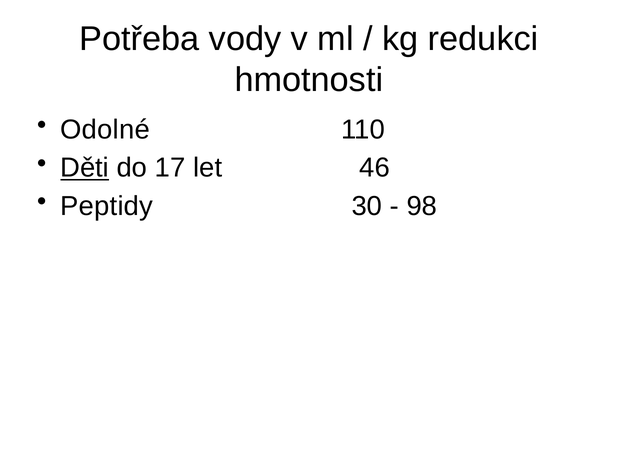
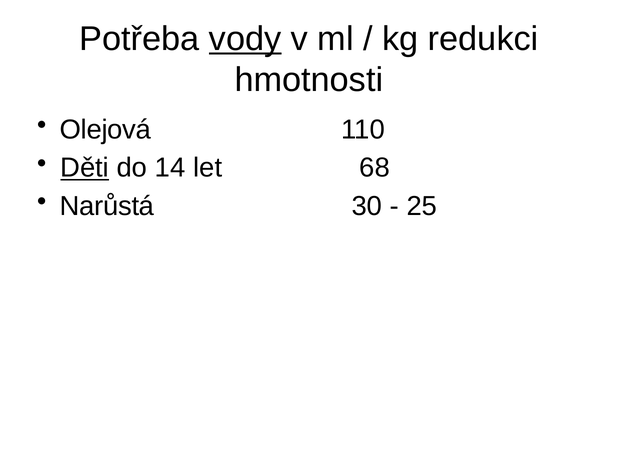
vody underline: none -> present
Odolné: Odolné -> Olejová
17: 17 -> 14
46: 46 -> 68
Peptidy: Peptidy -> Narůstá
98: 98 -> 25
